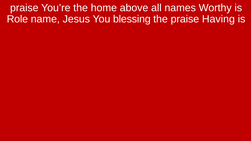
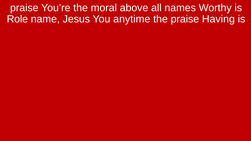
home: home -> moral
blessing: blessing -> anytime
